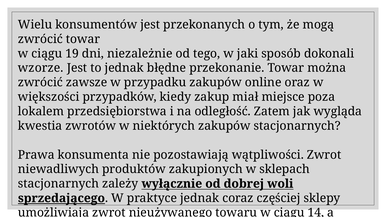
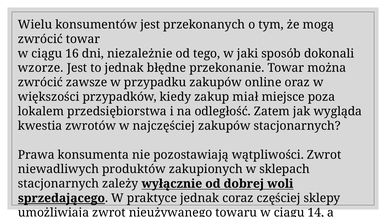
19: 19 -> 16
niektórych: niektórych -> najczęściej
